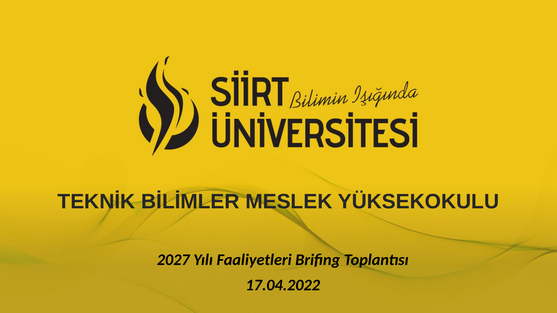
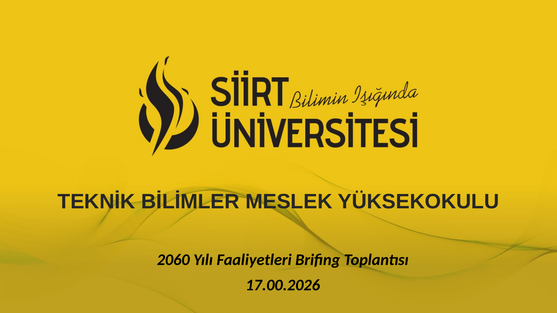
2027: 2027 -> 2060
17.04.2022: 17.04.2022 -> 17.00.2026
